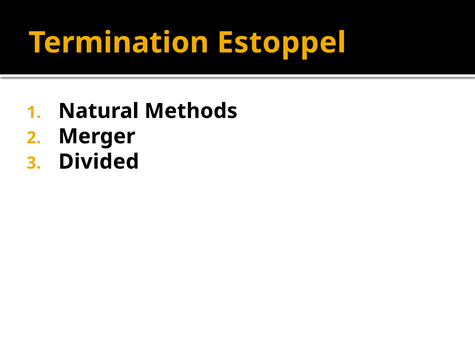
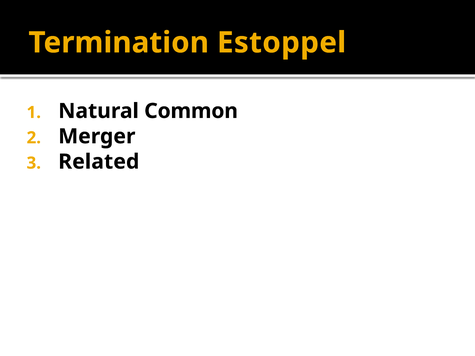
Methods: Methods -> Common
Divided: Divided -> Related
